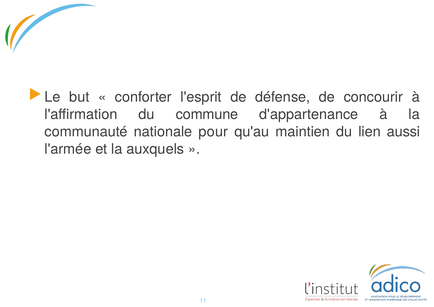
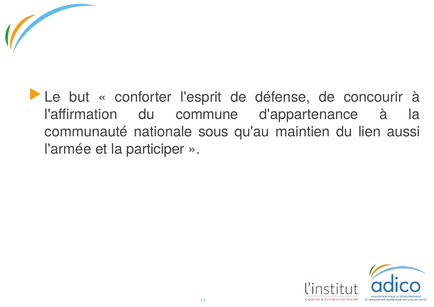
pour: pour -> sous
auxquels: auxquels -> participer
